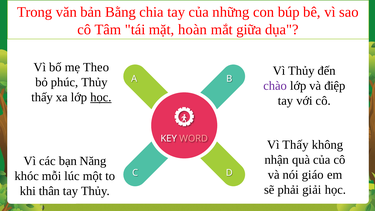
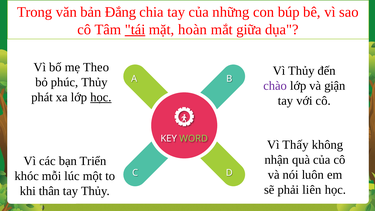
Bằng: Bằng -> Đắng
tái underline: none -> present
điệp: điệp -> giận
thấy at (42, 97): thấy -> phát
WORD colour: pink -> light green
Năng: Năng -> Triển
giáo: giáo -> luôn
giải: giải -> liên
